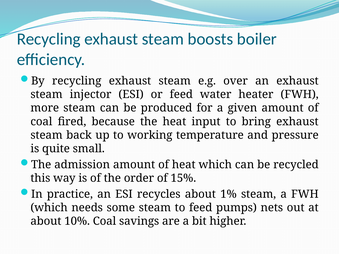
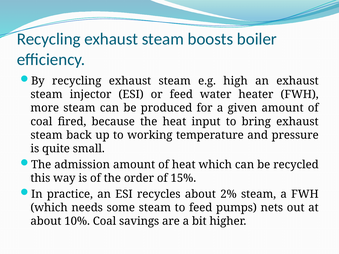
over: over -> high
1%: 1% -> 2%
